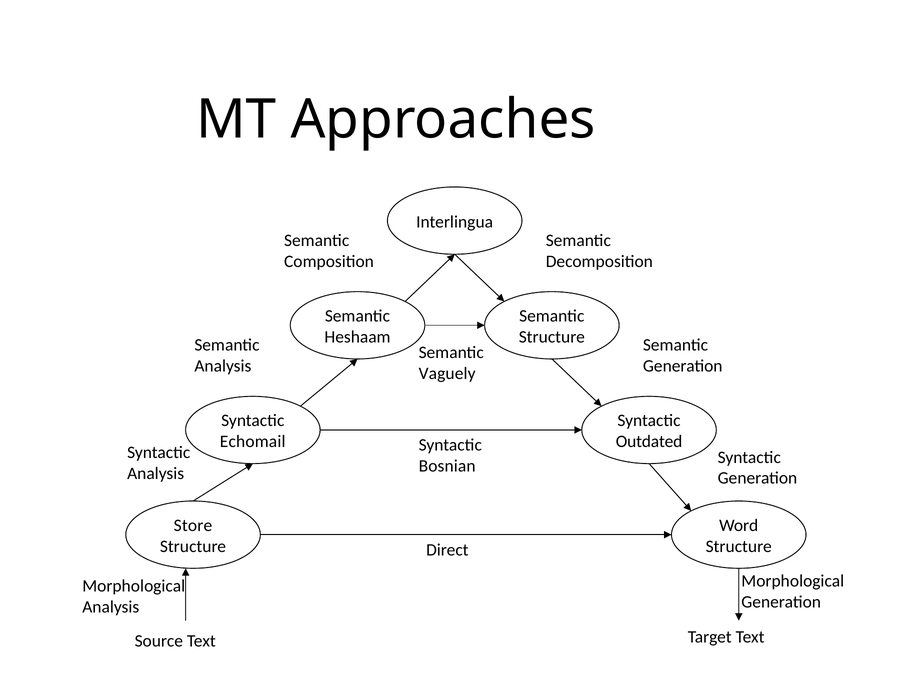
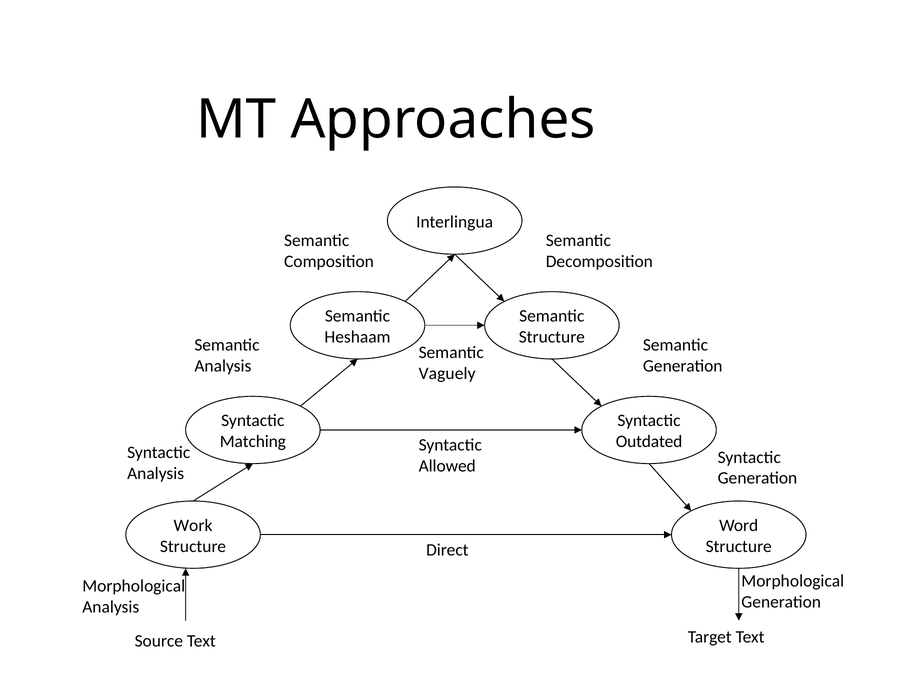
Echomail: Echomail -> Matching
Bosnian: Bosnian -> Allowed
Store: Store -> Work
